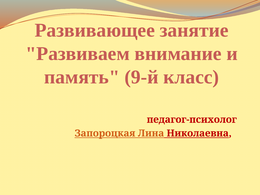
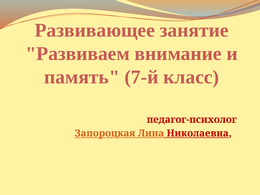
9-й: 9-й -> 7-й
